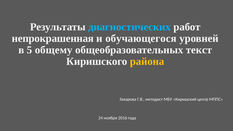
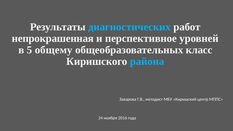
обучающегося: обучающегося -> перспективное
текст: текст -> класс
района colour: yellow -> light blue
